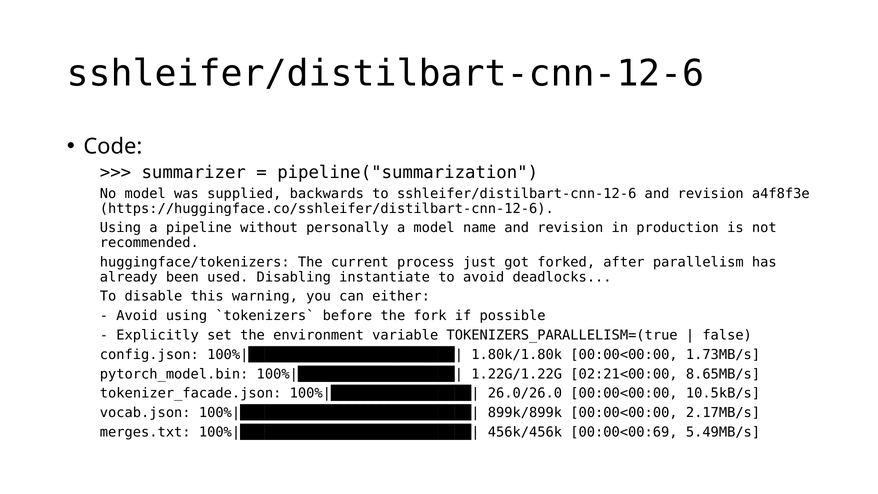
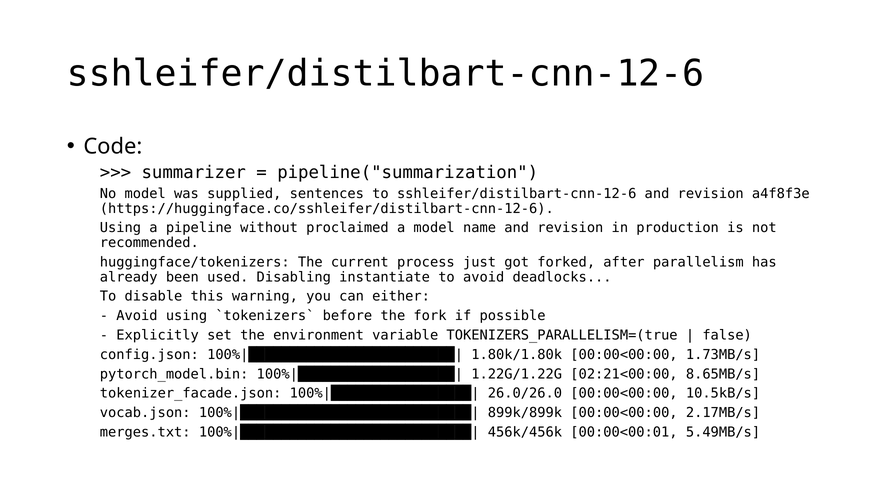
backwards: backwards -> sentences
personally: personally -> proclaimed
00:00<00:69: 00:00<00:69 -> 00:00<00:01
